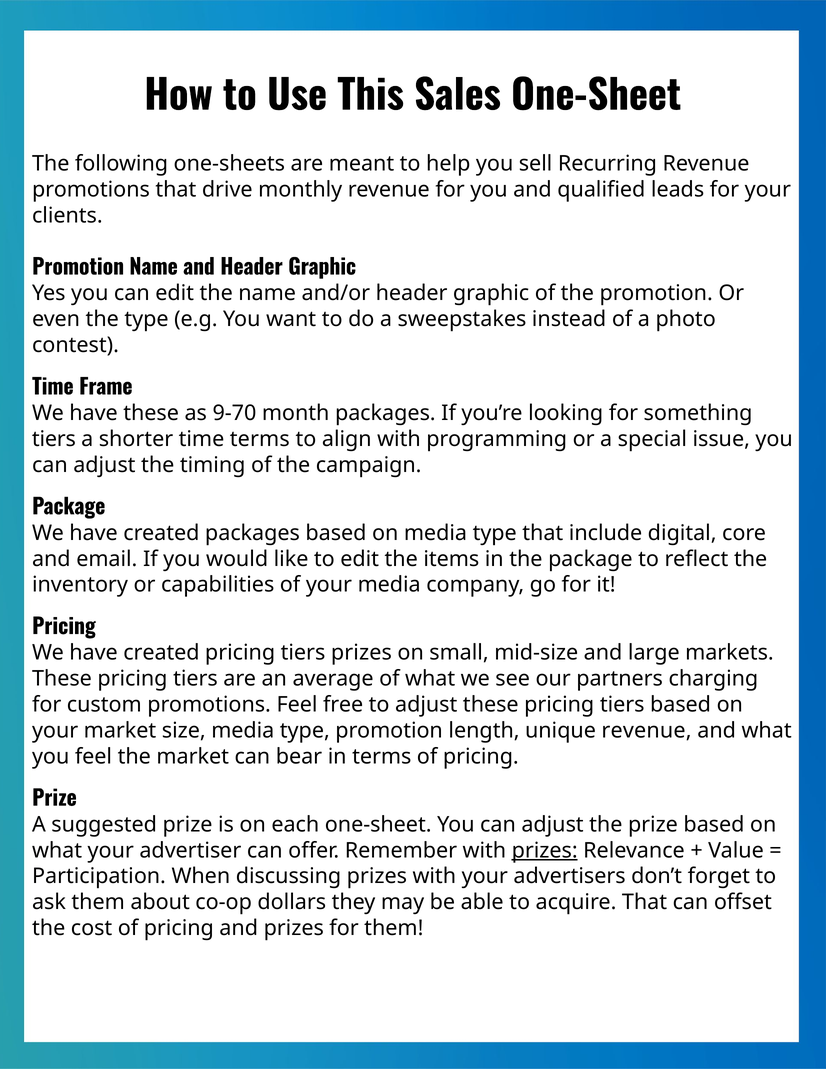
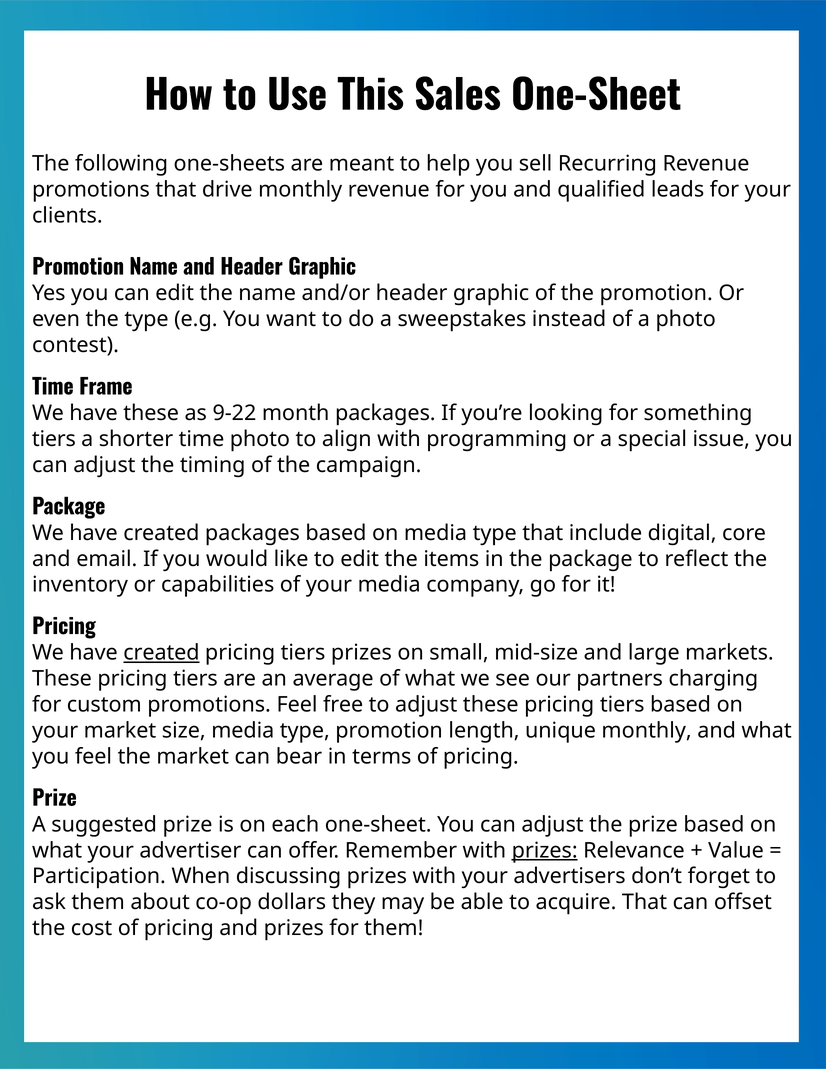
9-70: 9-70 -> 9-22
time terms: terms -> photo
created at (161, 653) underline: none -> present
unique revenue: revenue -> monthly
